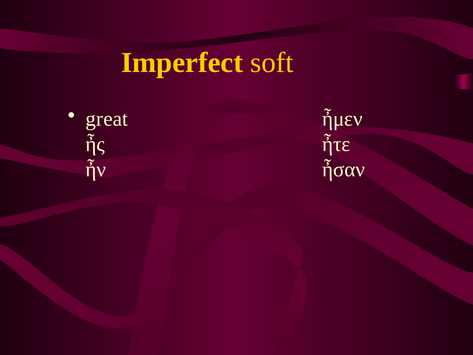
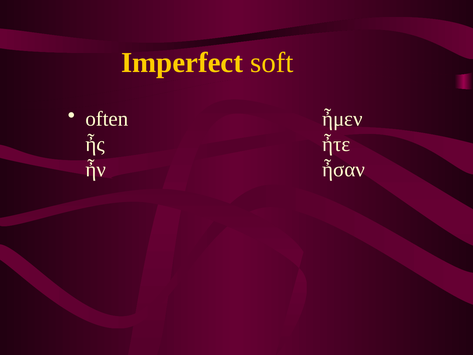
great: great -> often
